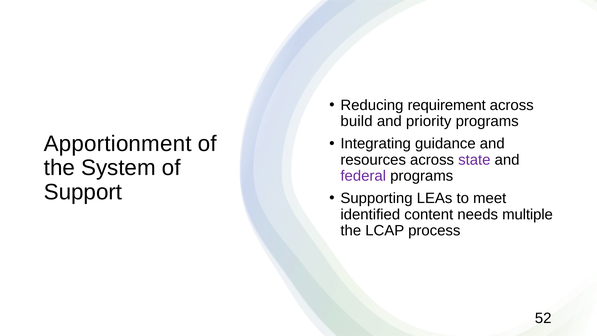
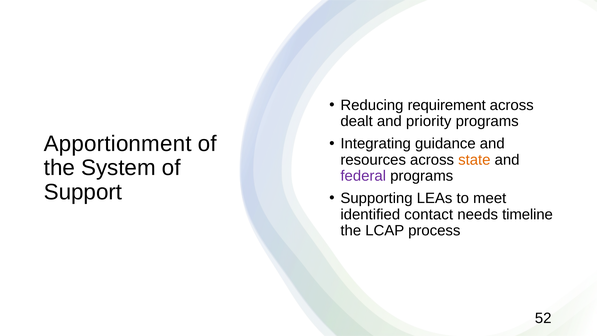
build: build -> dealt
state colour: purple -> orange
content: content -> contact
multiple: multiple -> timeline
